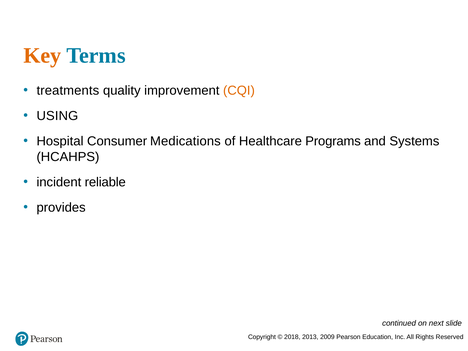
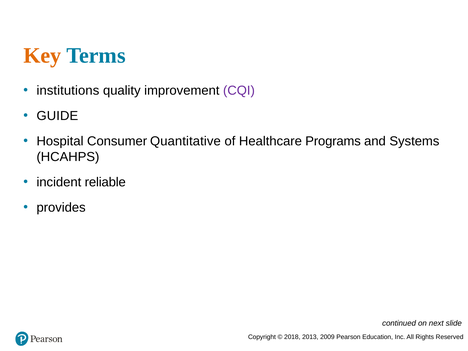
treatments: treatments -> institutions
CQI colour: orange -> purple
USING: USING -> GUIDE
Medications: Medications -> Quantitative
